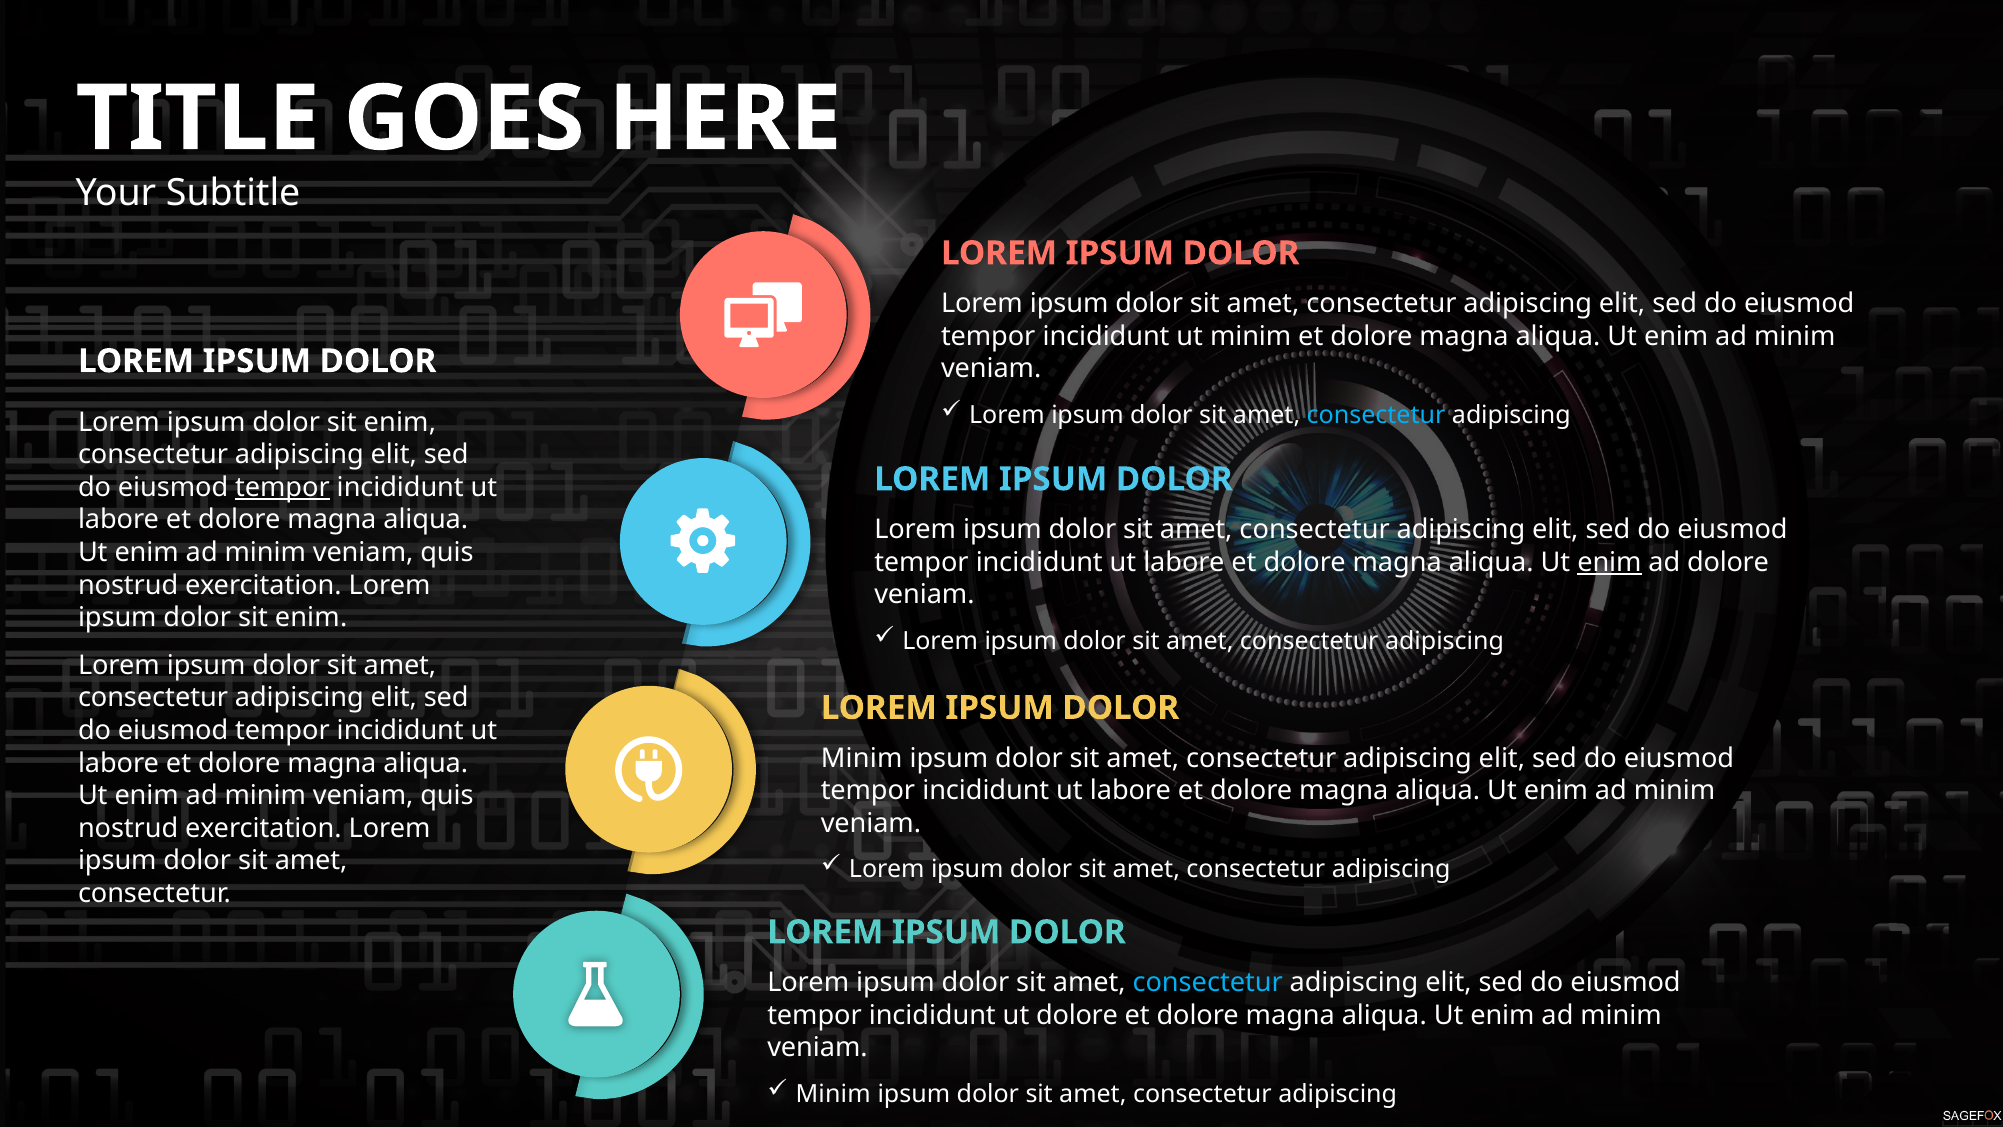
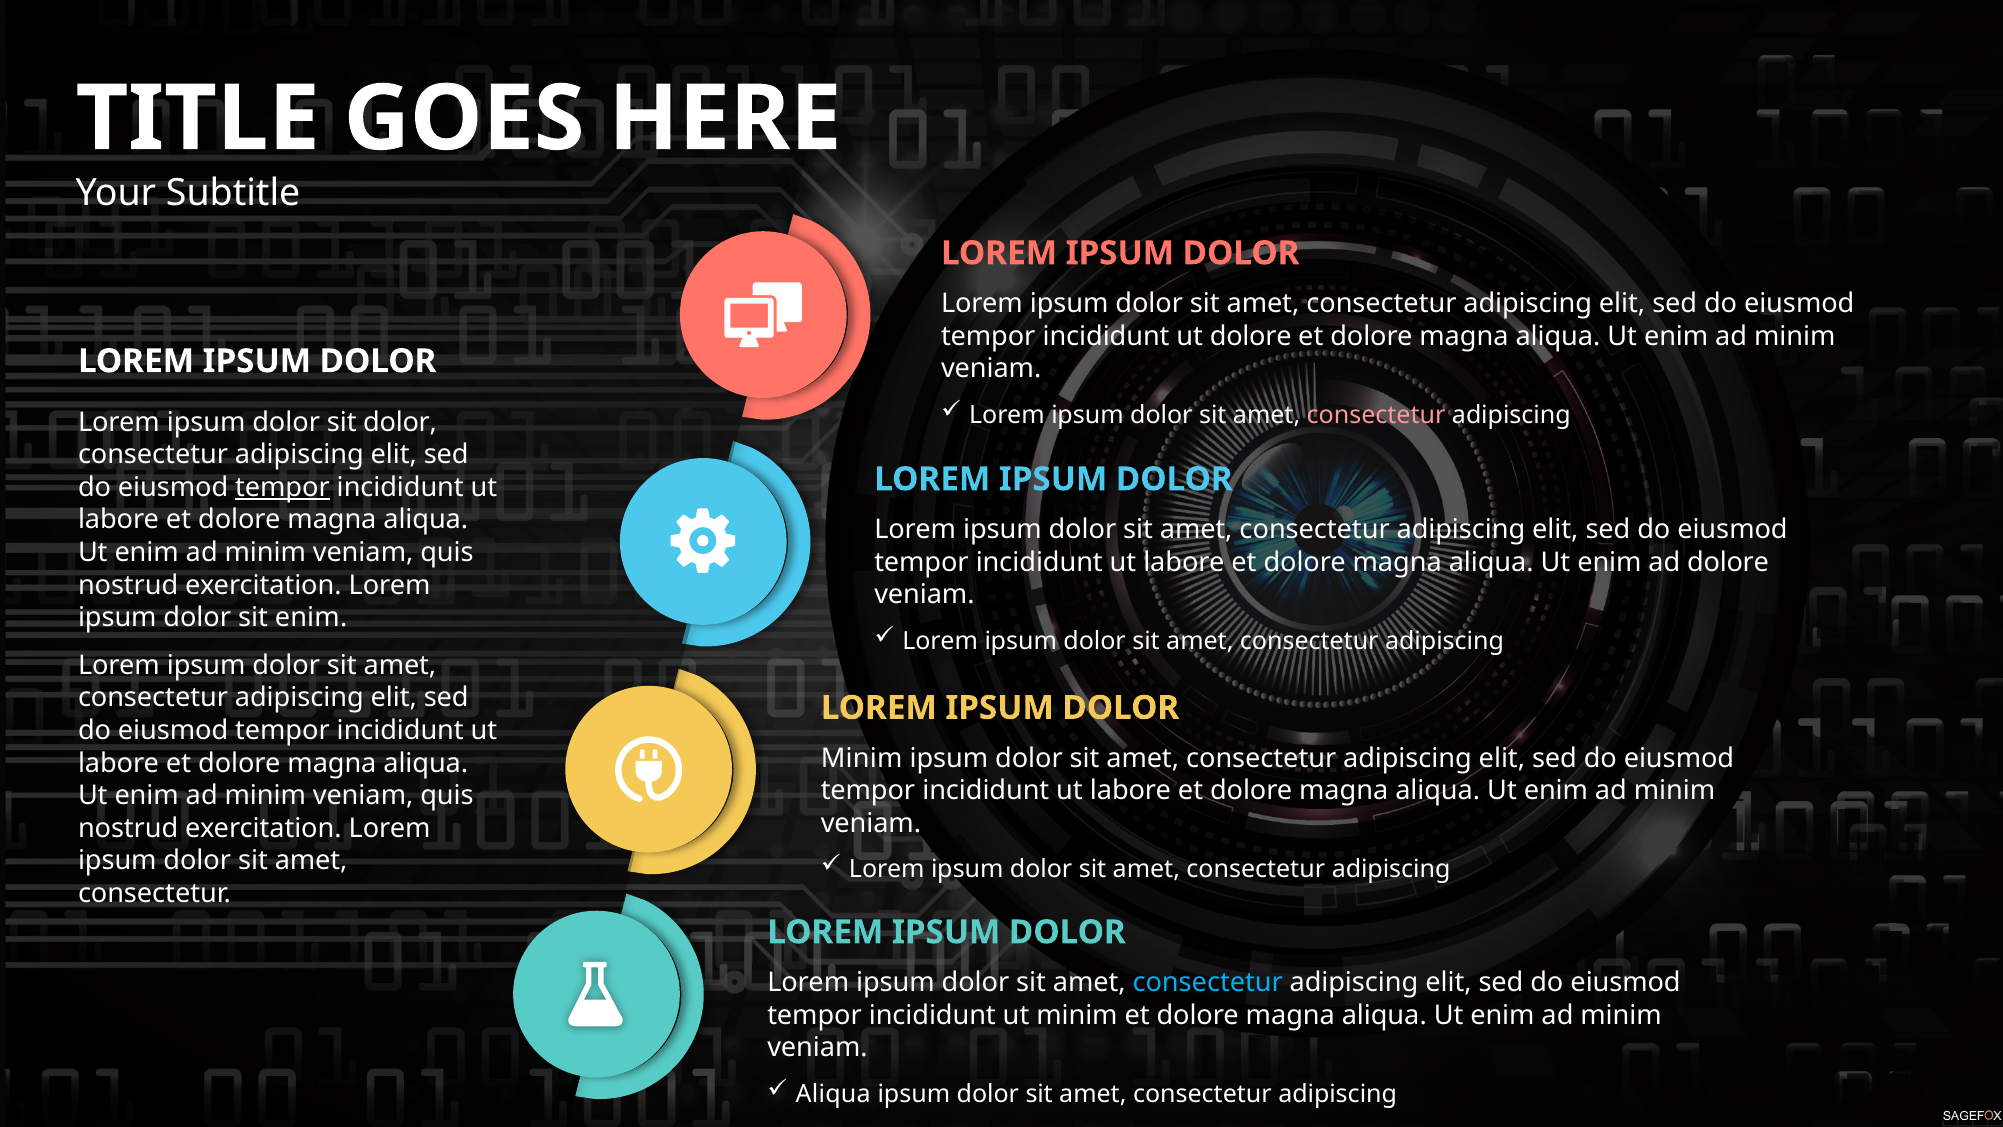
ut minim: minim -> dolore
consectetur at (1376, 415) colour: light blue -> pink
enim at (400, 422): enim -> dolor
enim at (1609, 562) underline: present -> none
ut dolore: dolore -> minim
Minim at (833, 1094): Minim -> Aliqua
